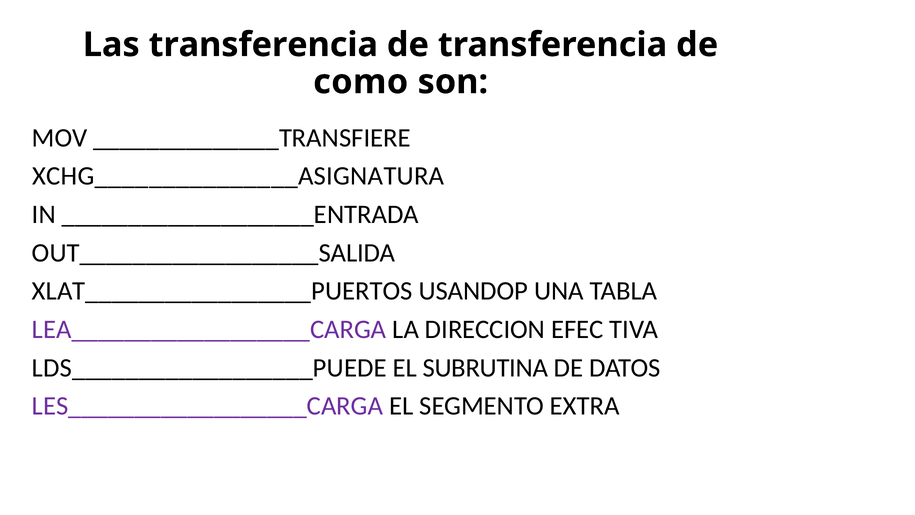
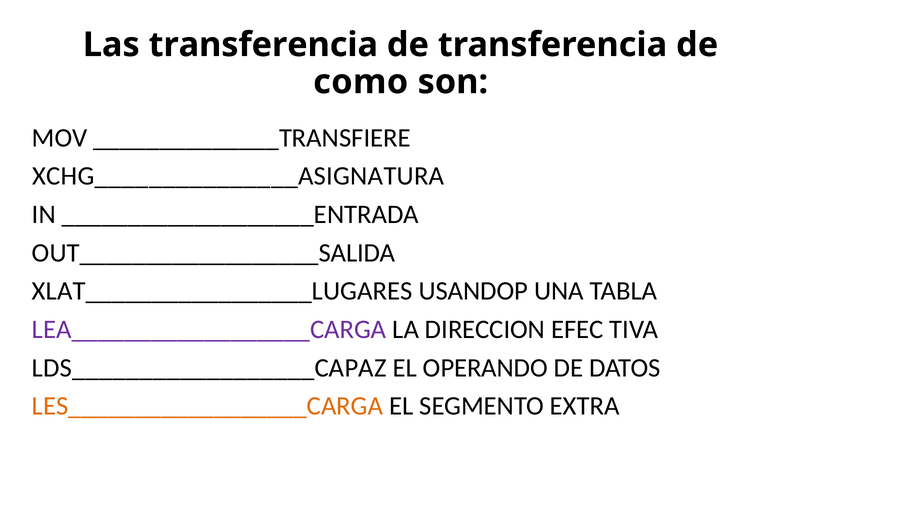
XLAT_________________PUERTOS: XLAT_________________PUERTOS -> XLAT_________________LUGARES
LDS__________________PUEDE: LDS__________________PUEDE -> LDS__________________CAPAZ
SUBRUTINA: SUBRUTINA -> OPERANDO
LES__________________CARGA colour: purple -> orange
